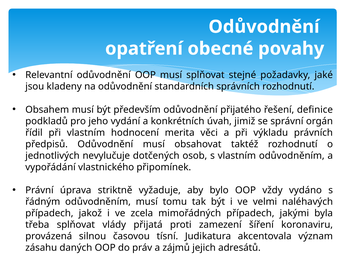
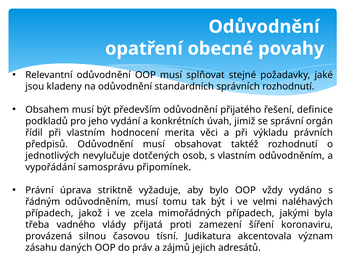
vlastnického: vlastnického -> samosprávu
třeba splňovat: splňovat -> vadného
